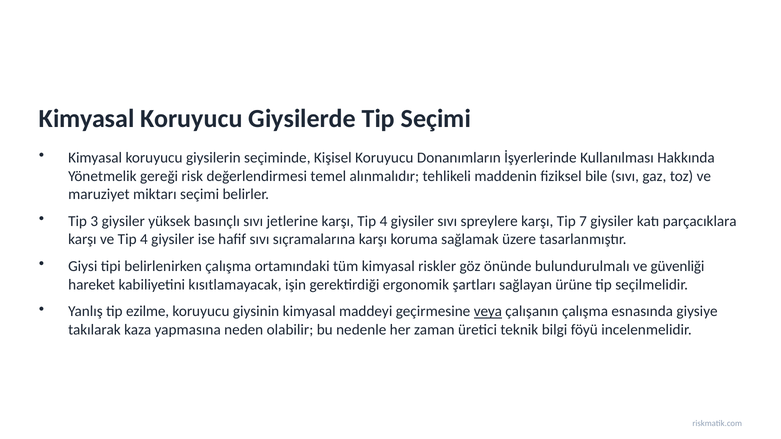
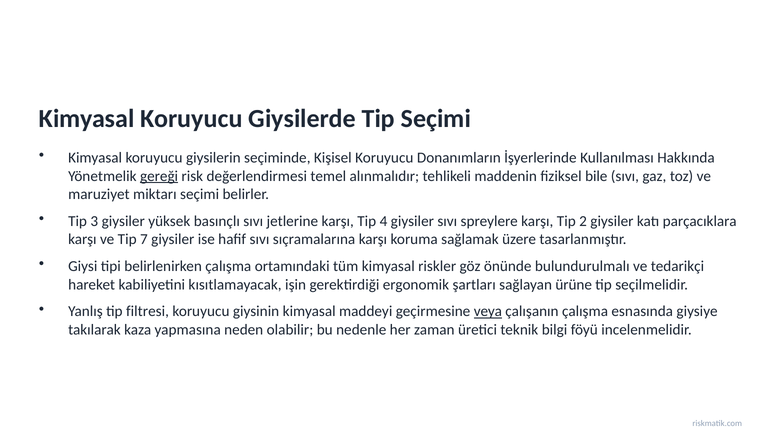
gereği underline: none -> present
7: 7 -> 2
ve Tip 4: 4 -> 7
güvenliği: güvenliği -> tedarikçi
ezilme: ezilme -> filtresi
